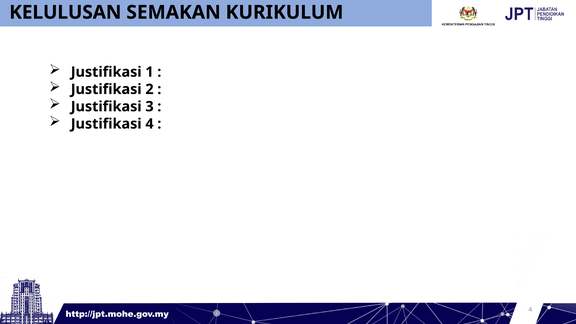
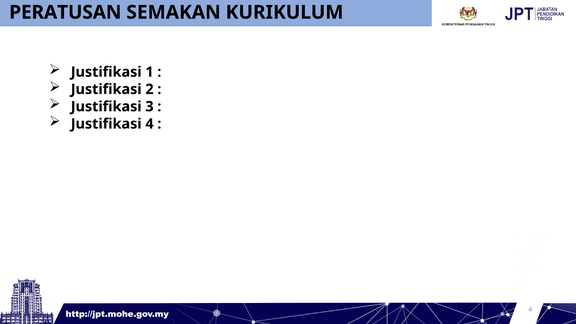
KELULUSAN: KELULUSAN -> PERATUSAN
